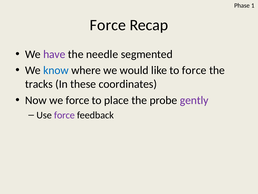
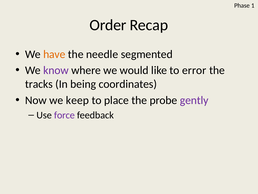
Force at (108, 25): Force -> Order
have colour: purple -> orange
know colour: blue -> purple
to force: force -> error
these: these -> being
we force: force -> keep
